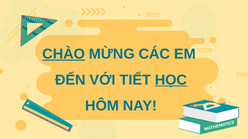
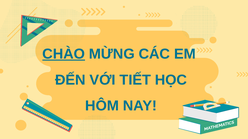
HỌC underline: present -> none
